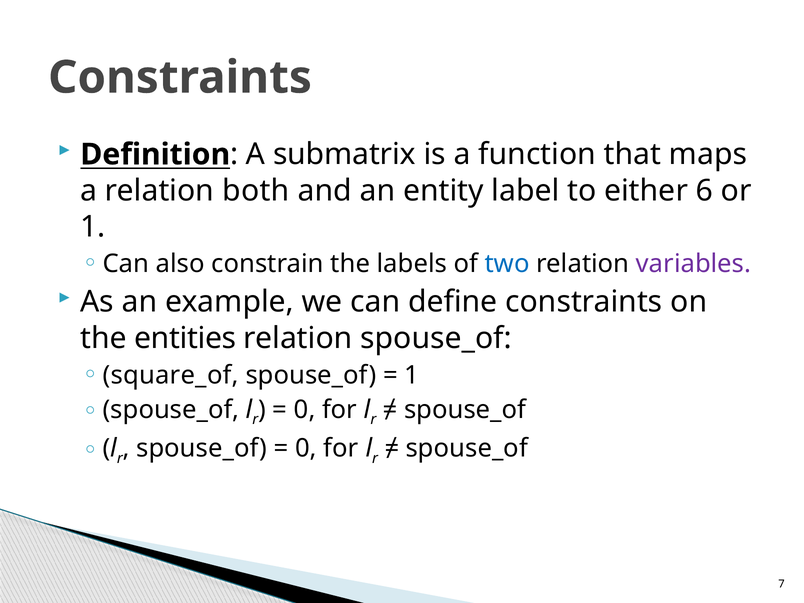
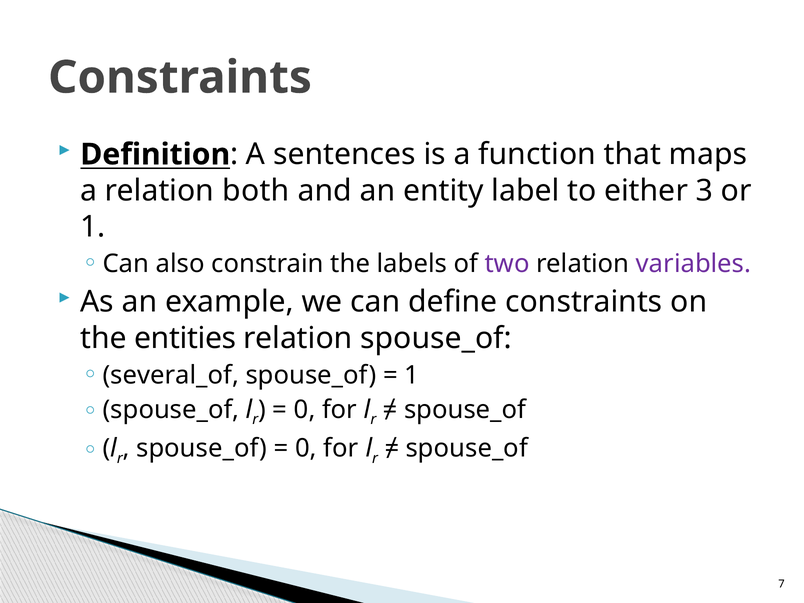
submatrix: submatrix -> sentences
6: 6 -> 3
two colour: blue -> purple
square_of: square_of -> several_of
